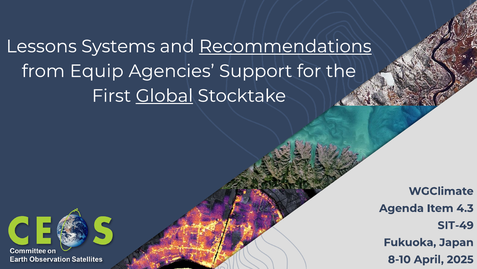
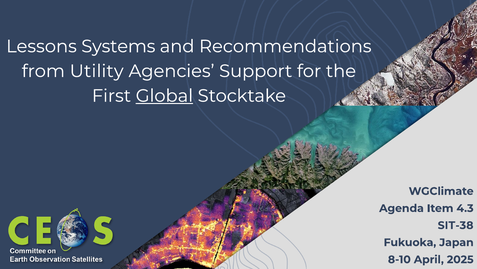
Recommendations underline: present -> none
Equip: Equip -> Utility
SIT-49: SIT-49 -> SIT-38
